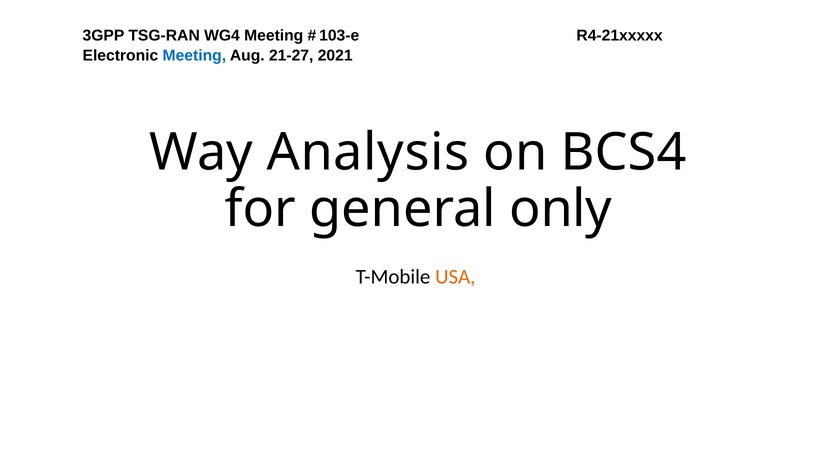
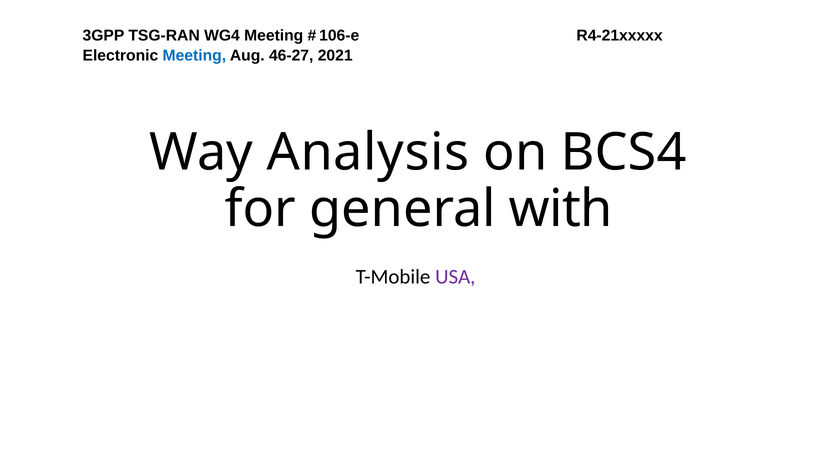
103-e: 103-e -> 106-e
21-27: 21-27 -> 46-27
only: only -> with
USA colour: orange -> purple
